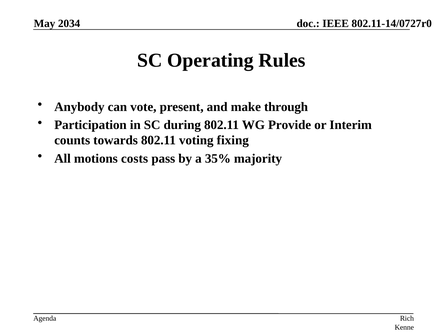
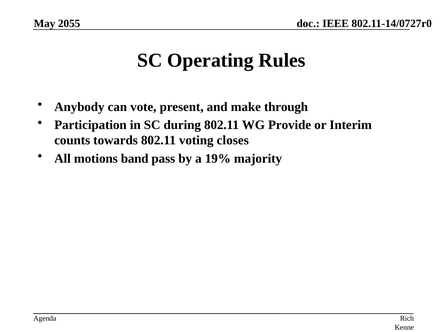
2034: 2034 -> 2055
fixing: fixing -> closes
costs: costs -> band
35%: 35% -> 19%
